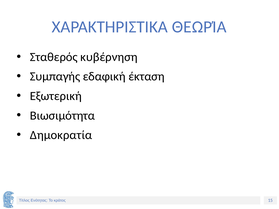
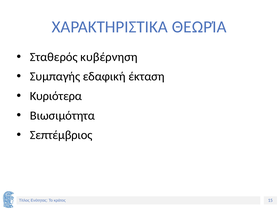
Εξωτερική: Εξωτερική -> Κυριότερα
Δημοκρατία: Δημοκρατία -> Σεπτέμβριος
